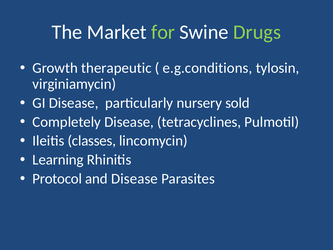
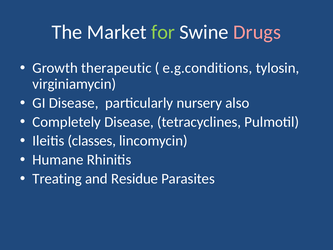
Drugs colour: light green -> pink
sold: sold -> also
Learning: Learning -> Humane
Protocol: Protocol -> Treating
and Disease: Disease -> Residue
